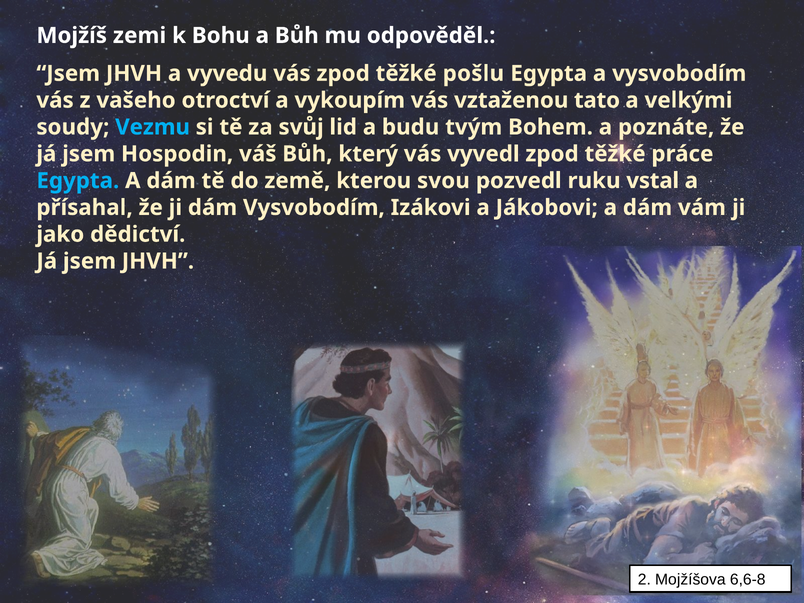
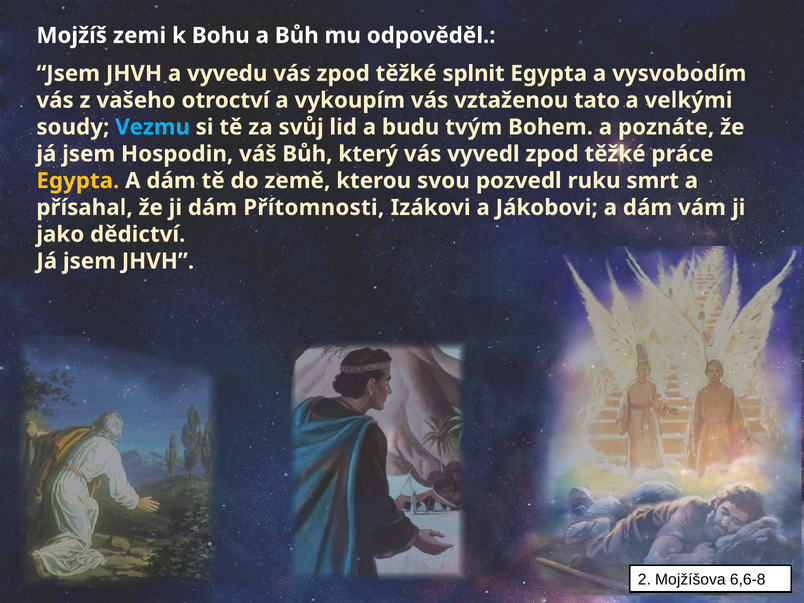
pošlu: pošlu -> splnit
Egypta at (78, 181) colour: light blue -> yellow
vstal: vstal -> smrt
dám Vysvobodím: Vysvobodím -> Přítomnosti
